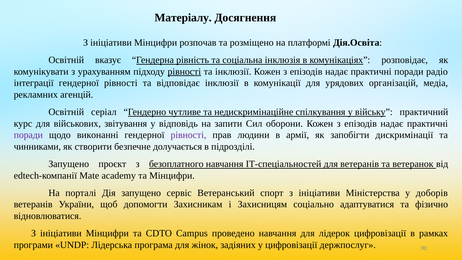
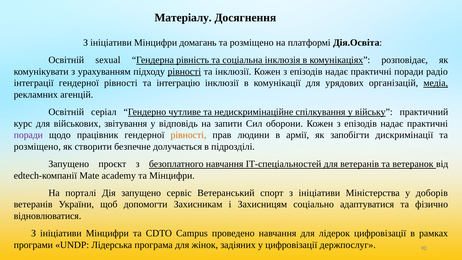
розпочав: розпочав -> домагань
вказує: вказує -> sexual
відповідає: відповідає -> інтеграцію
медіа underline: none -> present
виконанні: виконанні -> працівник
рівності at (188, 135) colour: purple -> orange
чинниками at (37, 147): чинниками -> розміщено
